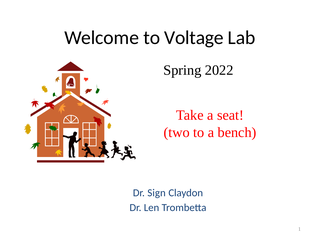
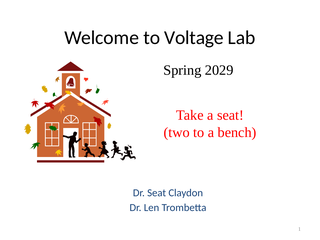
2022: 2022 -> 2029
Dr Sign: Sign -> Seat
